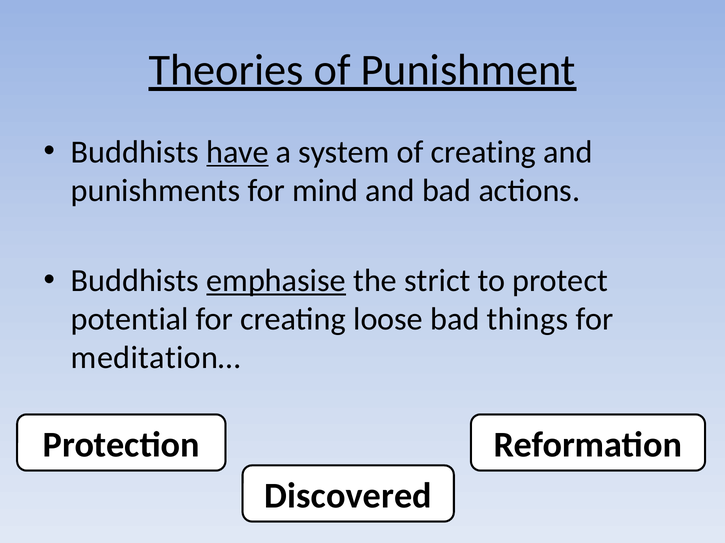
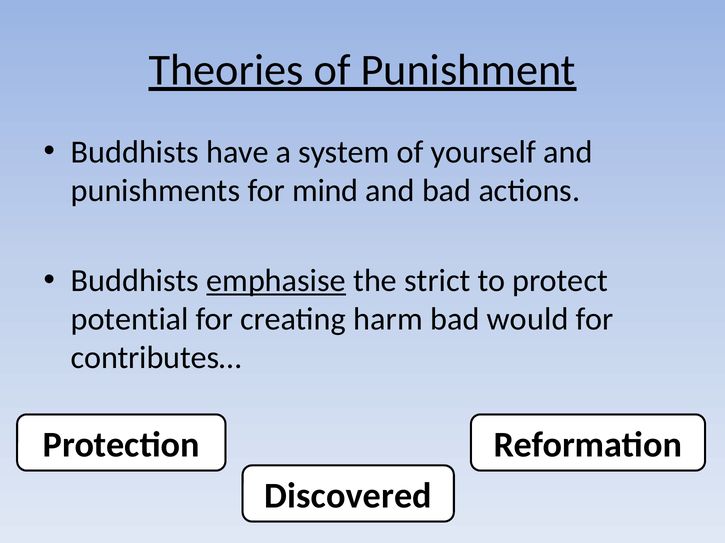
have underline: present -> none
of creating: creating -> yourself
loose: loose -> harm
things: things -> would
meditation…: meditation… -> contributes…
